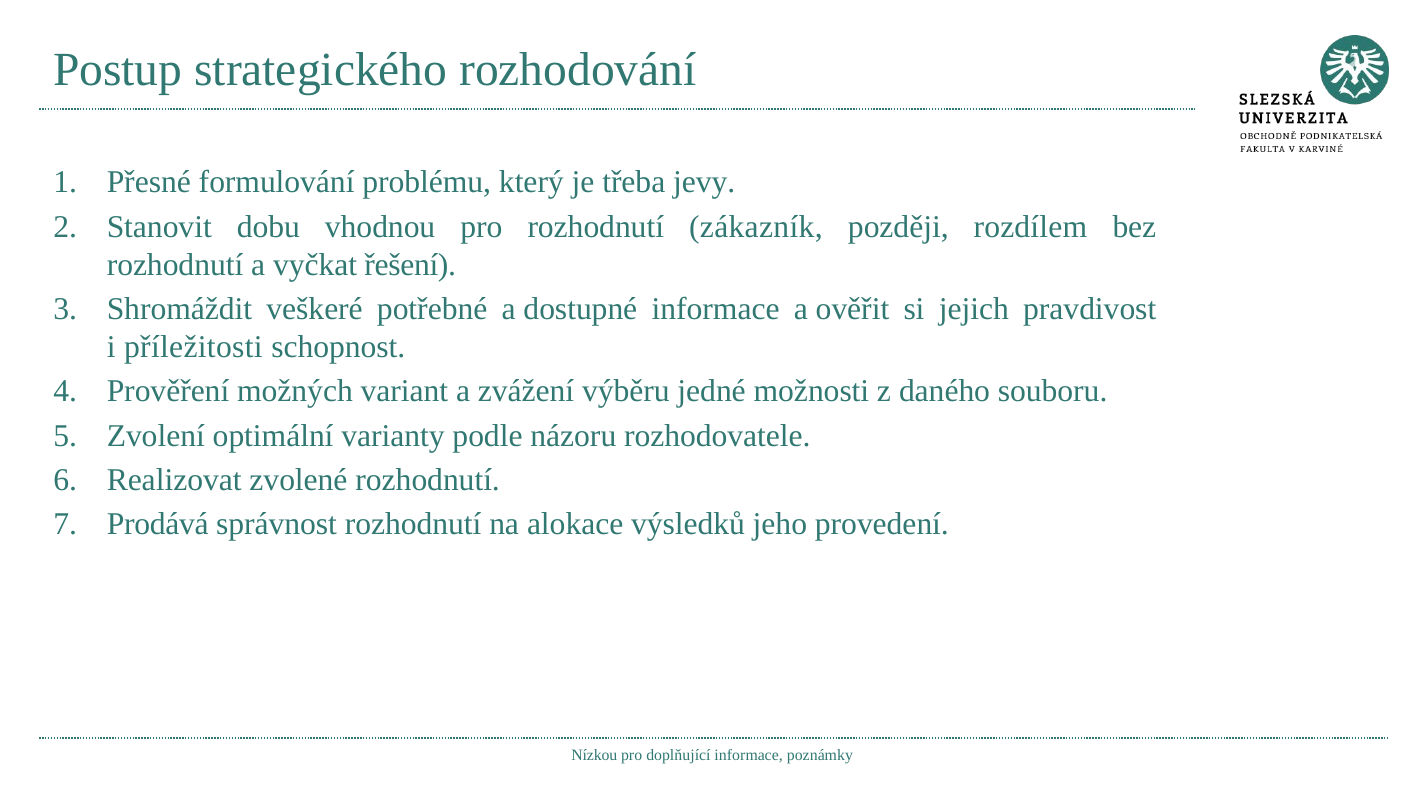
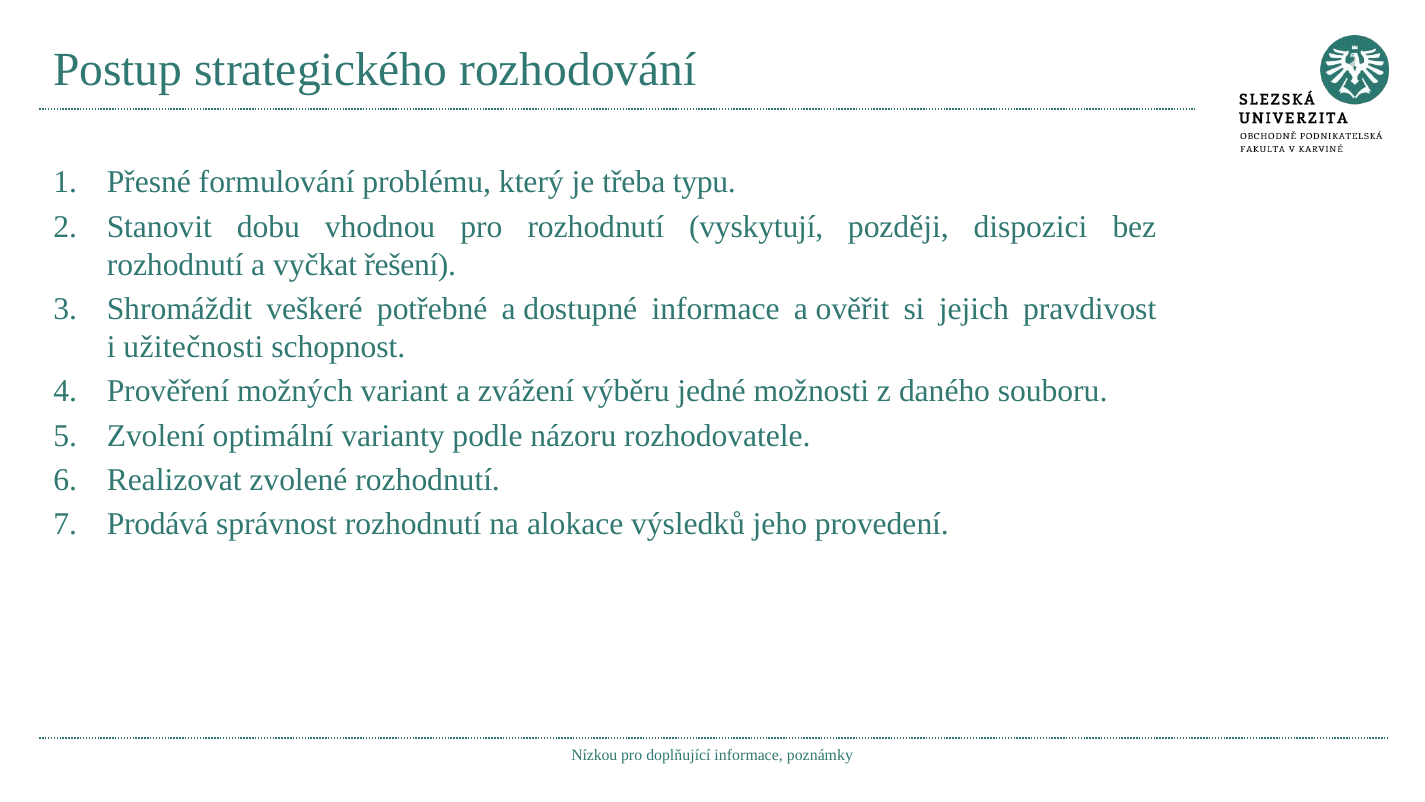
jevy: jevy -> typu
zákazník: zákazník -> vyskytují
rozdílem: rozdílem -> dispozici
příležitosti: příležitosti -> užitečnosti
